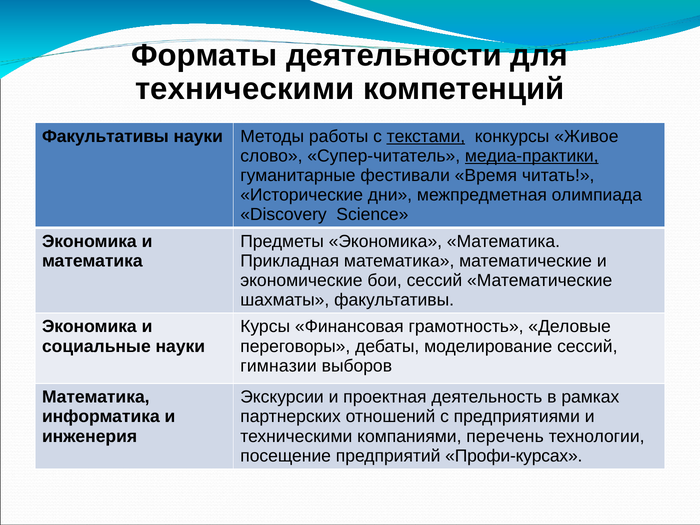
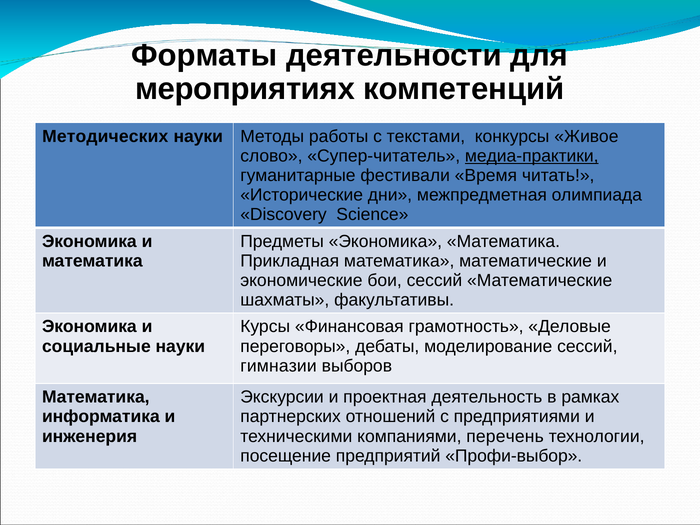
техническими at (245, 89): техническими -> мероприятиях
Факультативы at (105, 136): Факультативы -> Методических
текстами underline: present -> none
Профи-курсах: Профи-курсах -> Профи-выбор
